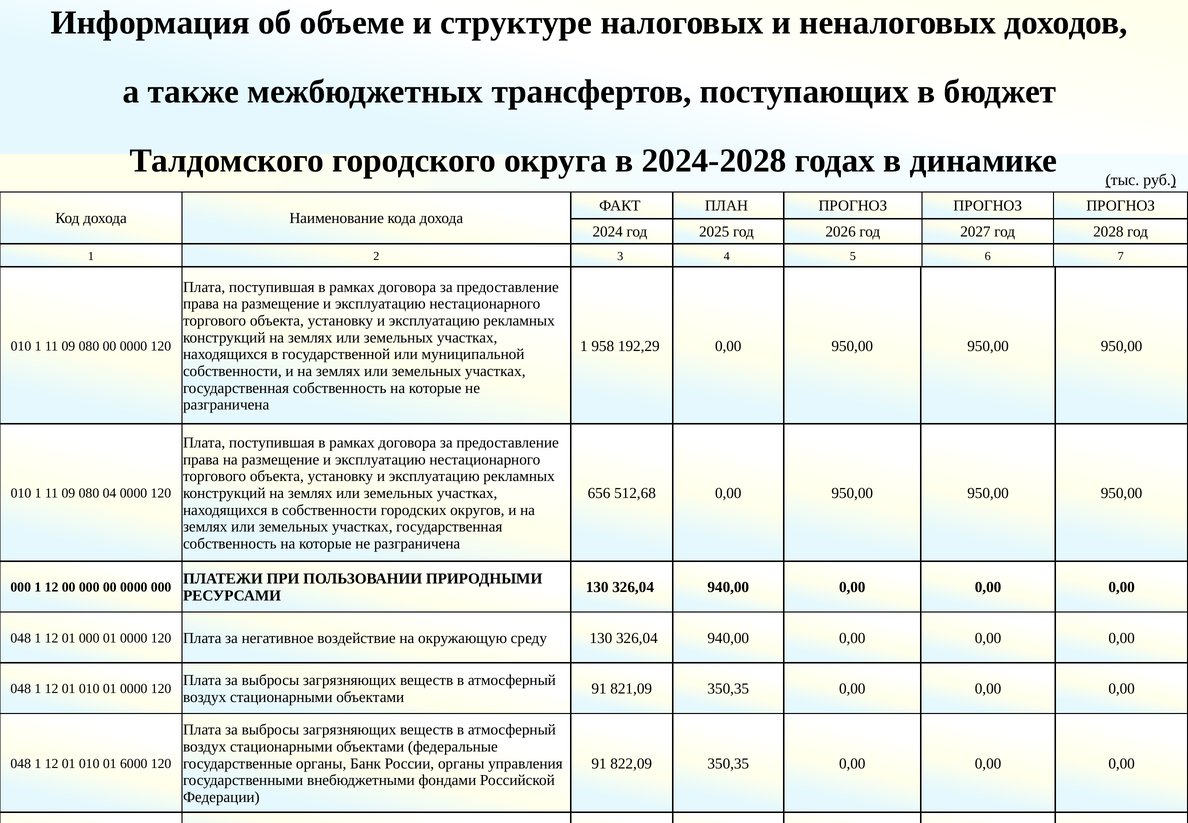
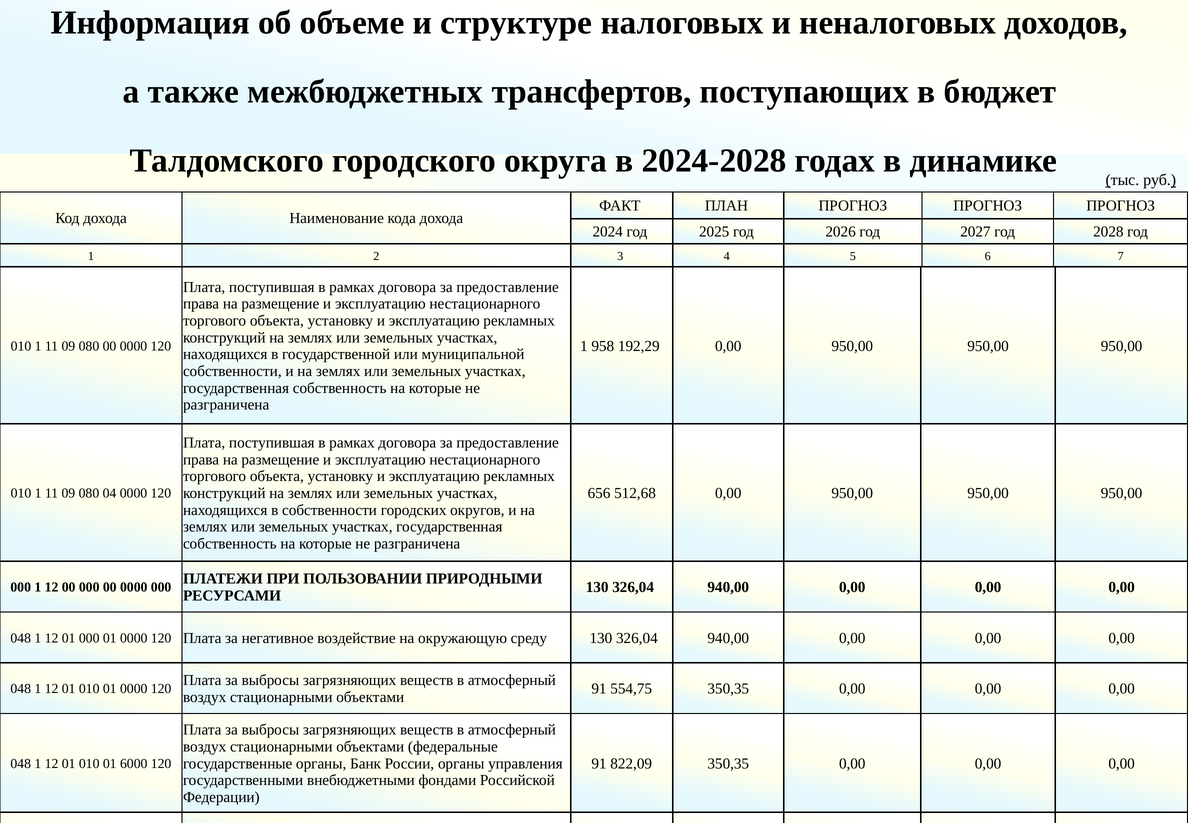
821,09: 821,09 -> 554,75
